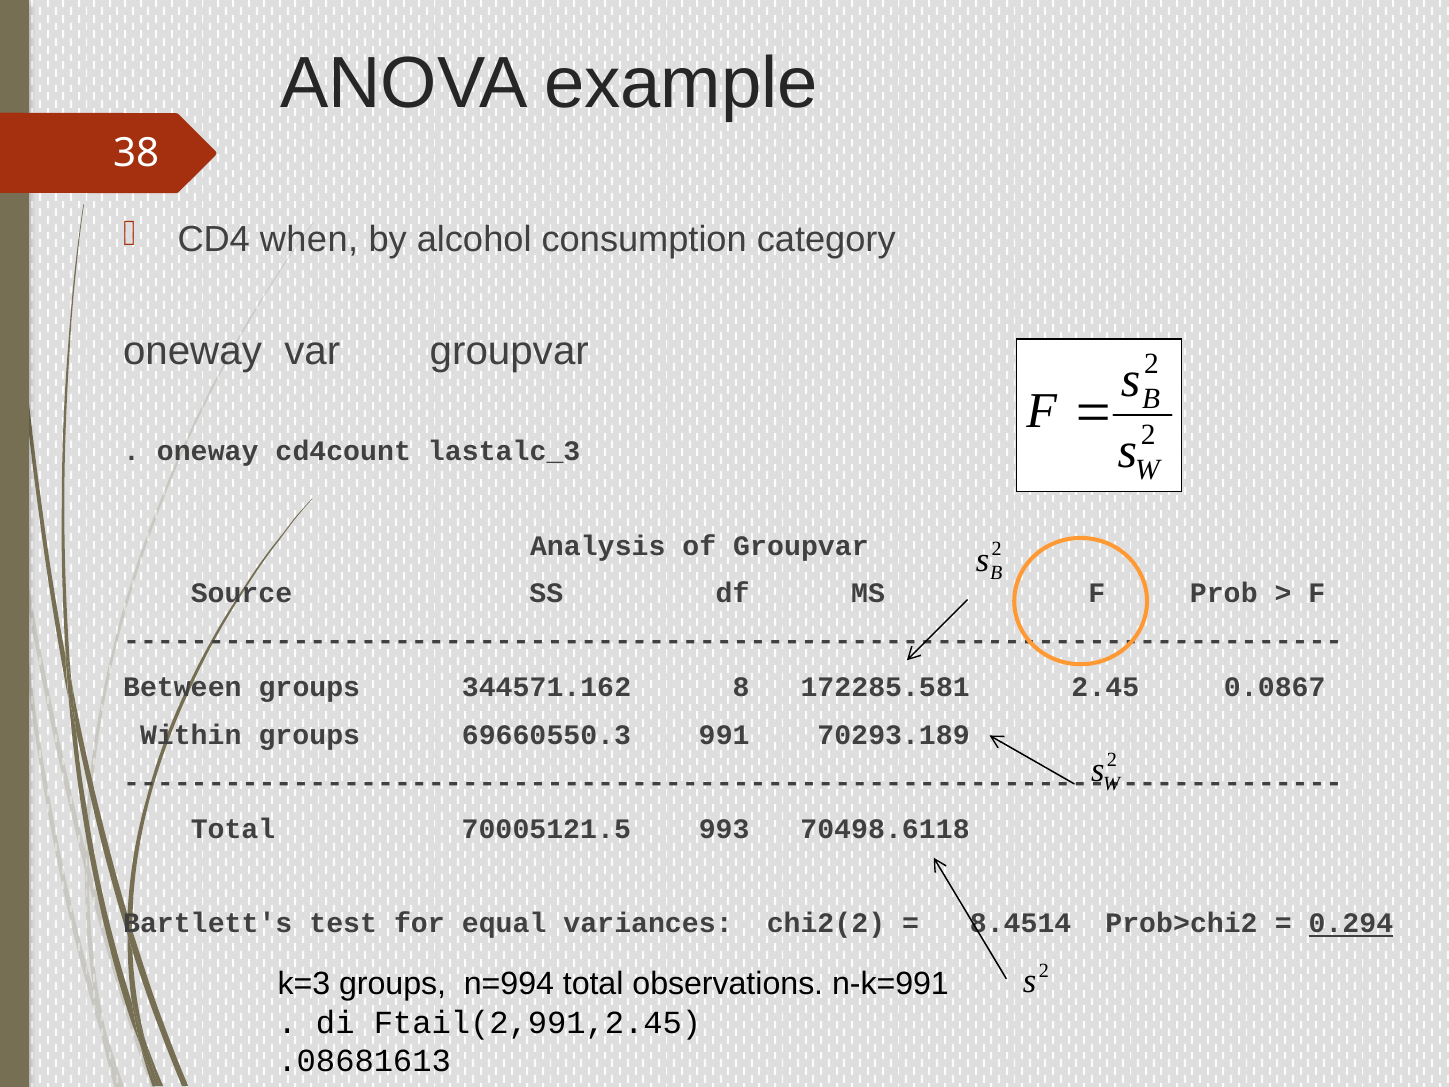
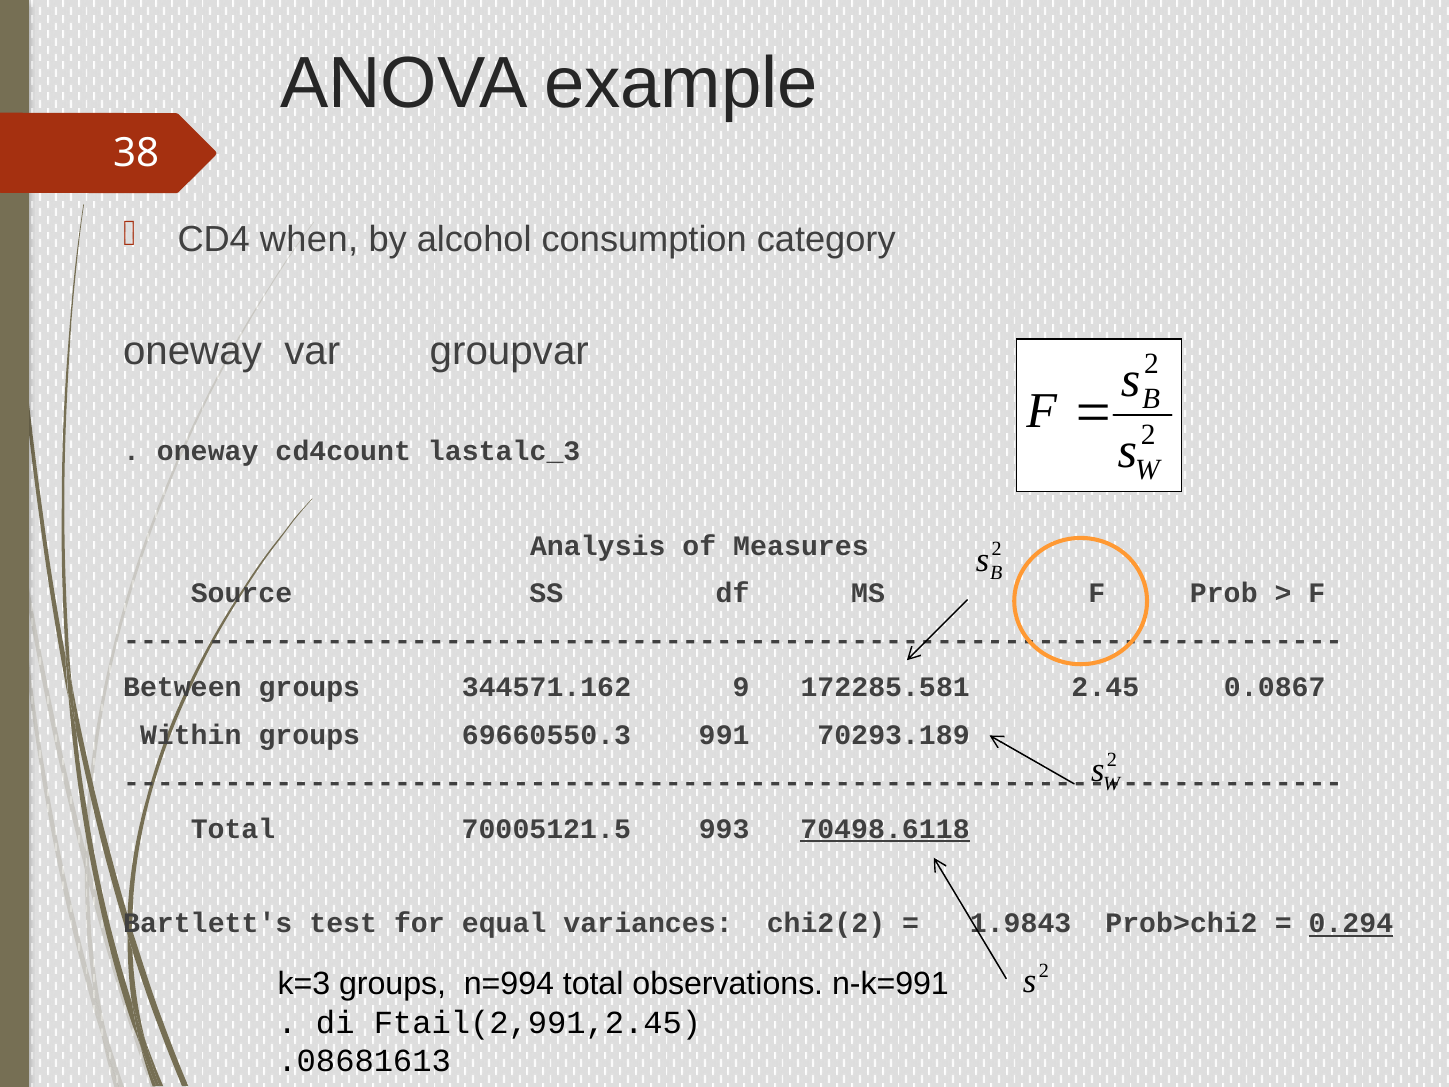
of Groupvar: Groupvar -> Measures
8: 8 -> 9
70498.6118 underline: none -> present
8.4514: 8.4514 -> 1.9843
